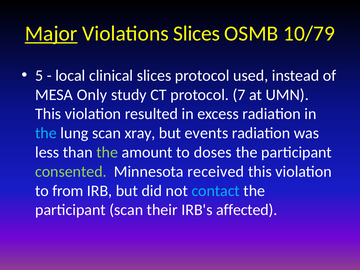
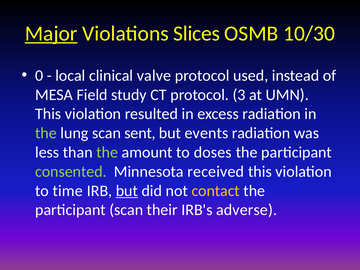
10/79: 10/79 -> 10/30
5: 5 -> 0
clinical slices: slices -> valve
Only: Only -> Field
7: 7 -> 3
the at (46, 133) colour: light blue -> light green
xray: xray -> sent
from: from -> time
but at (127, 191) underline: none -> present
contact colour: light blue -> yellow
affected: affected -> adverse
